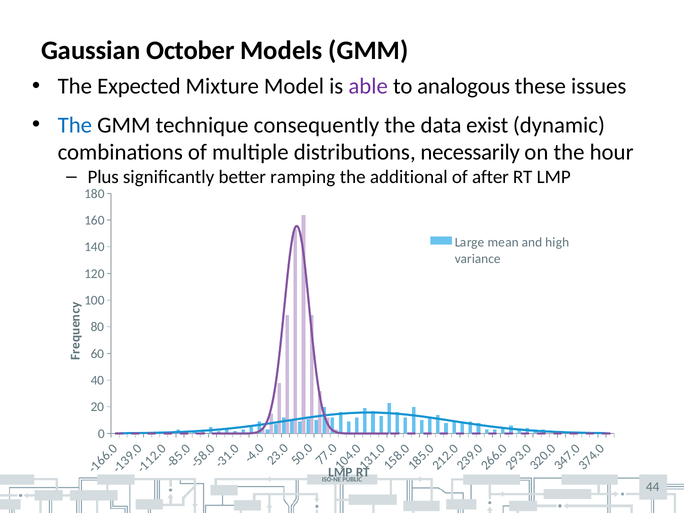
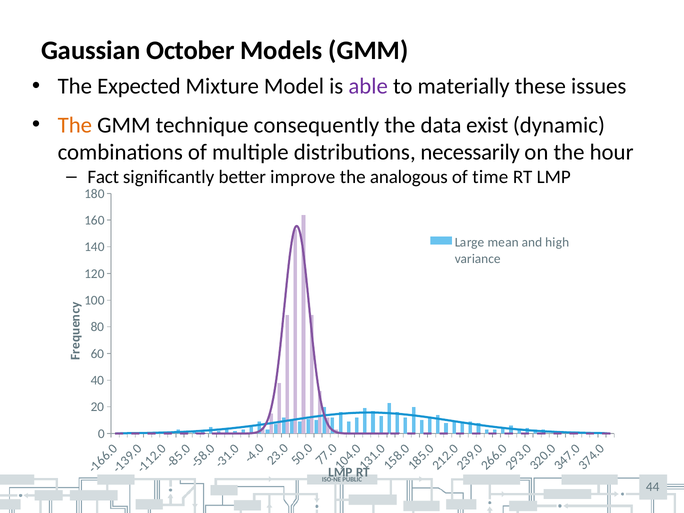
analogous: analogous -> materially
The at (75, 125) colour: blue -> orange
Plus: Plus -> Fact
ramping: ramping -> improve
additional: additional -> analogous
after: after -> time
